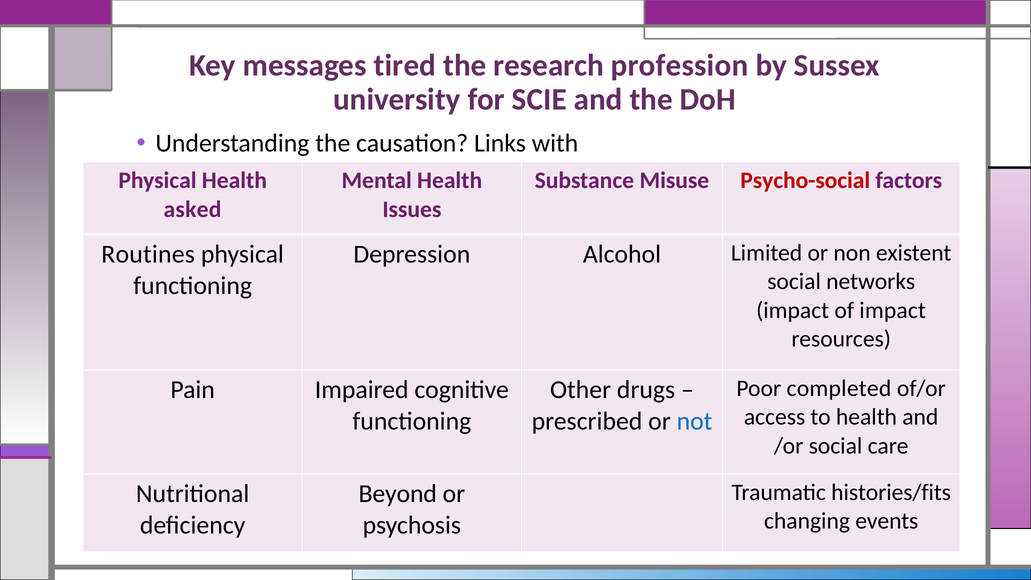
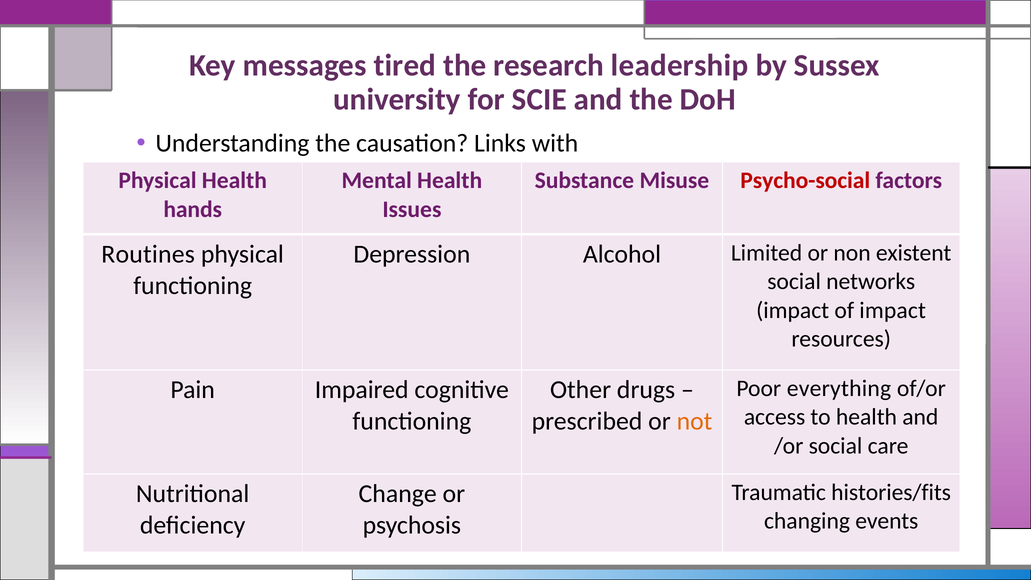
profession: profession -> leadership
asked: asked -> hands
completed: completed -> everything
not colour: blue -> orange
Beyond: Beyond -> Change
